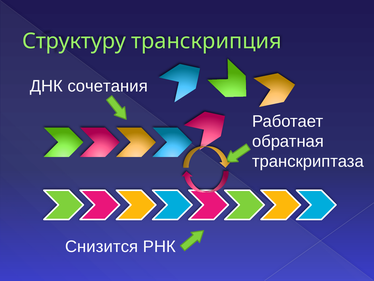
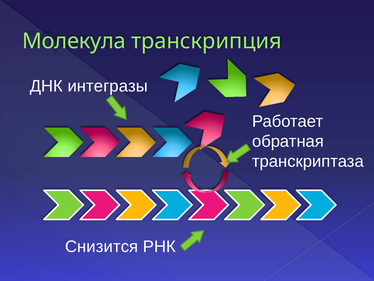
Структуру: Структуру -> Молекула
сочетания: сочетания -> интегразы
